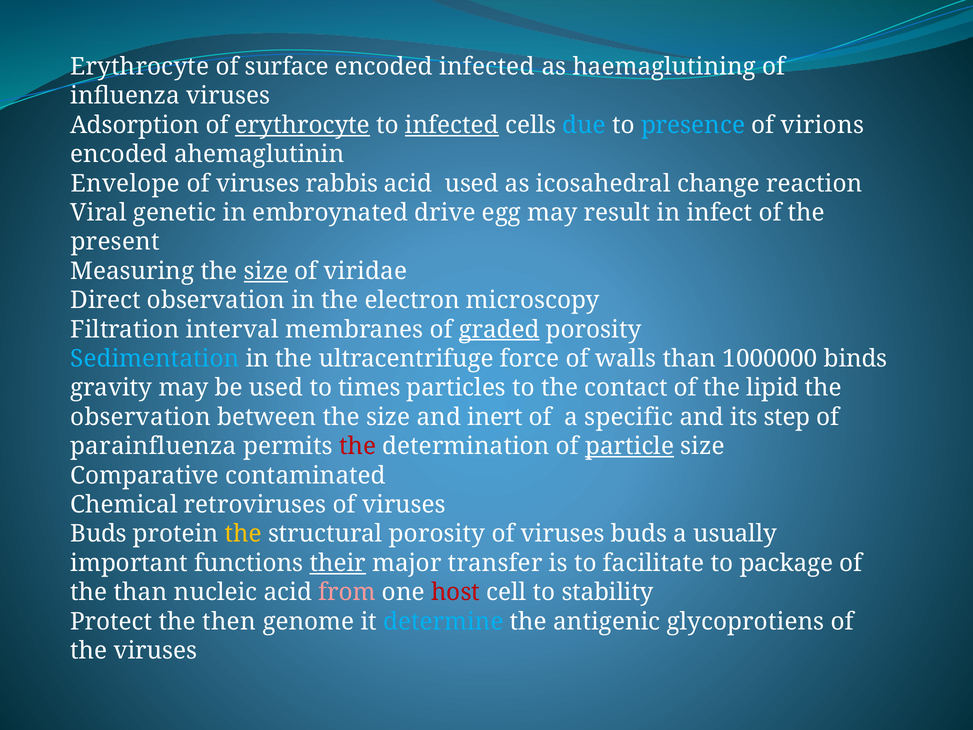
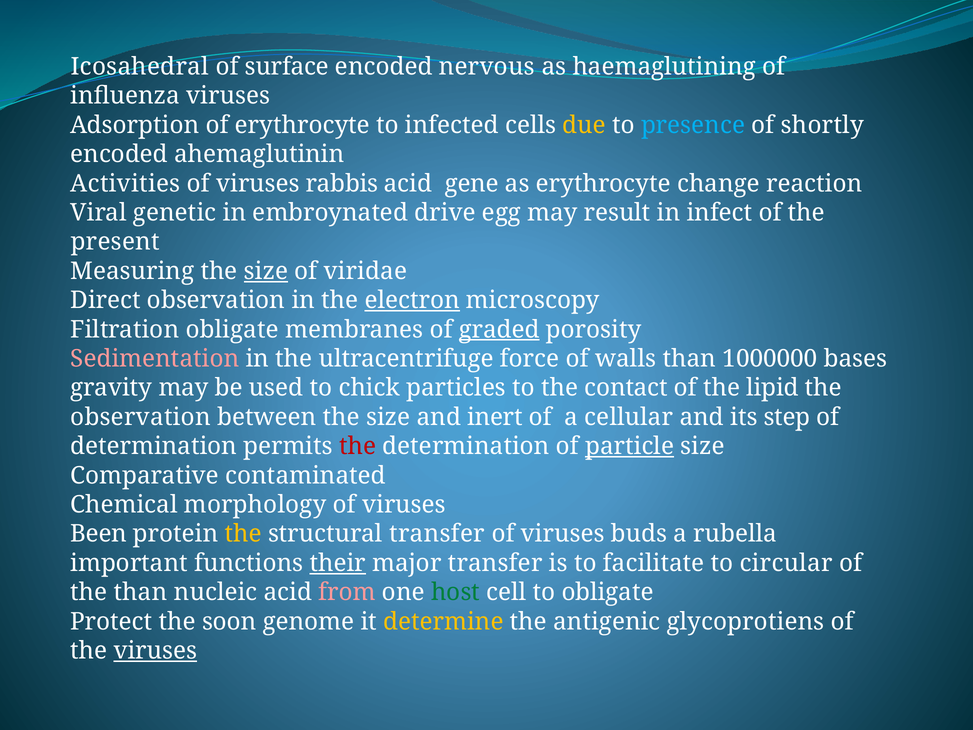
Erythrocyte at (140, 67): Erythrocyte -> Icosahedral
encoded infected: infected -> nervous
erythrocyte at (302, 125) underline: present -> none
infected at (452, 125) underline: present -> none
due colour: light blue -> yellow
virions: virions -> shortly
Envelope: Envelope -> Activities
acid used: used -> gene
as icosahedral: icosahedral -> erythrocyte
electron underline: none -> present
Filtration interval: interval -> obligate
Sedimentation colour: light blue -> pink
binds: binds -> bases
times: times -> chick
specific: specific -> cellular
parainfluenza at (154, 446): parainfluenza -> determination
retroviruses: retroviruses -> morphology
Buds at (99, 534): Buds -> Been
structural porosity: porosity -> transfer
usually: usually -> rubella
package: package -> circular
host colour: red -> green
to stability: stability -> obligate
then: then -> soon
determine colour: light blue -> yellow
viruses at (155, 650) underline: none -> present
